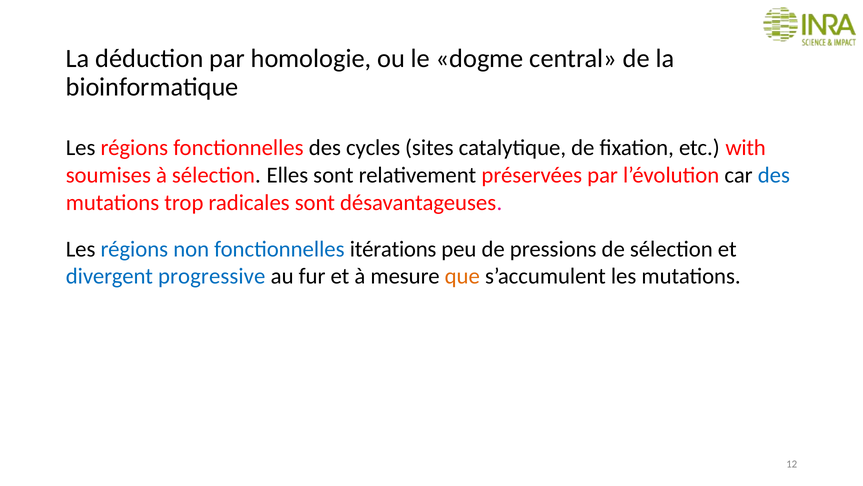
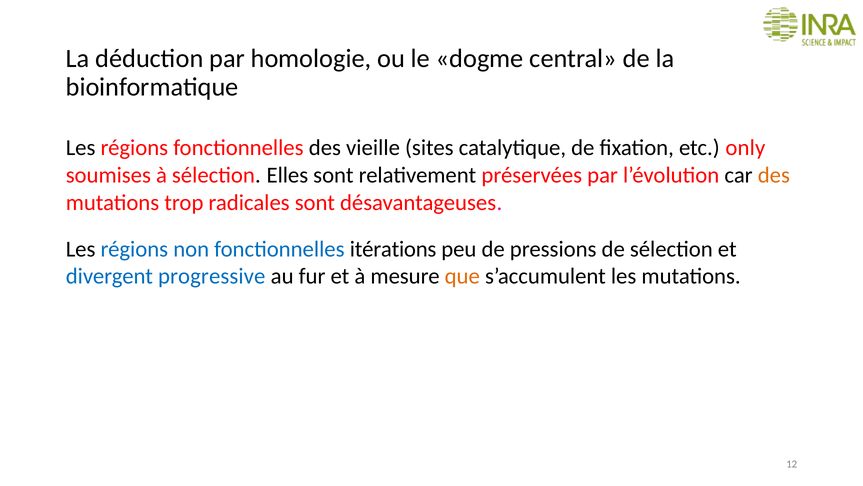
cycles: cycles -> vieille
with: with -> only
des at (774, 175) colour: blue -> orange
